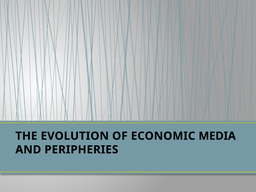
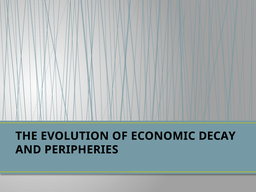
MEDIA: MEDIA -> DECAY
